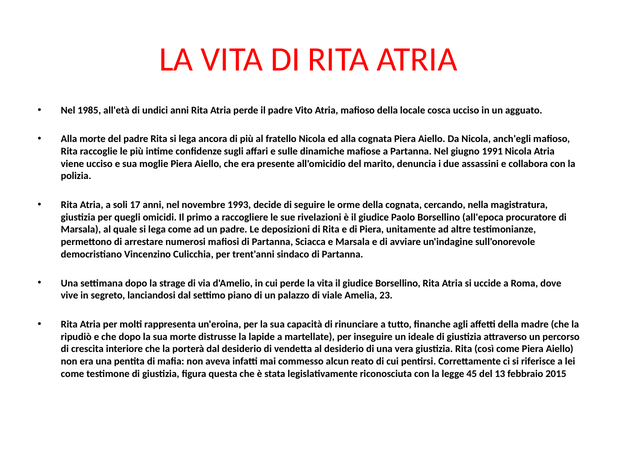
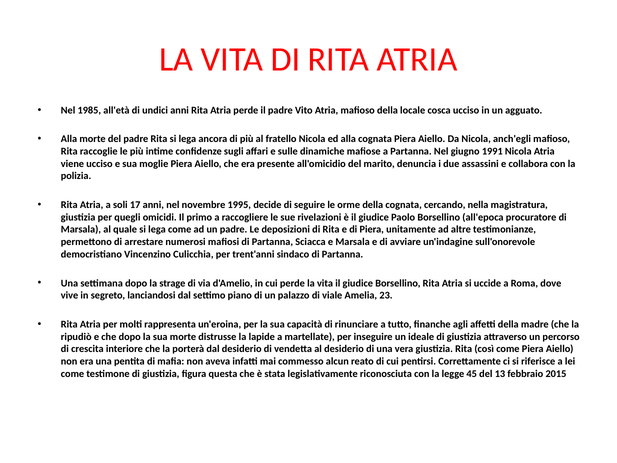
1993: 1993 -> 1995
